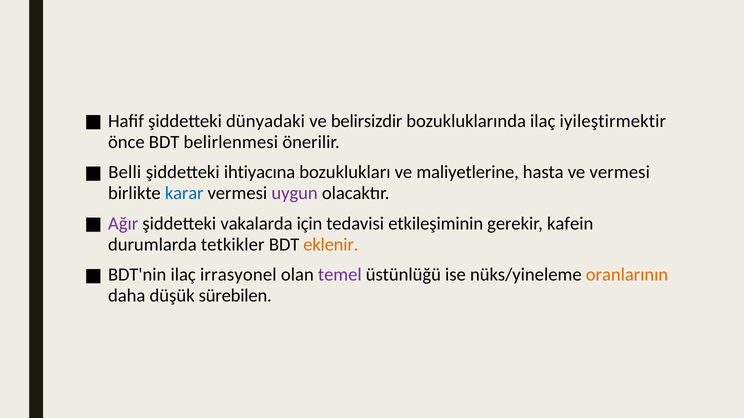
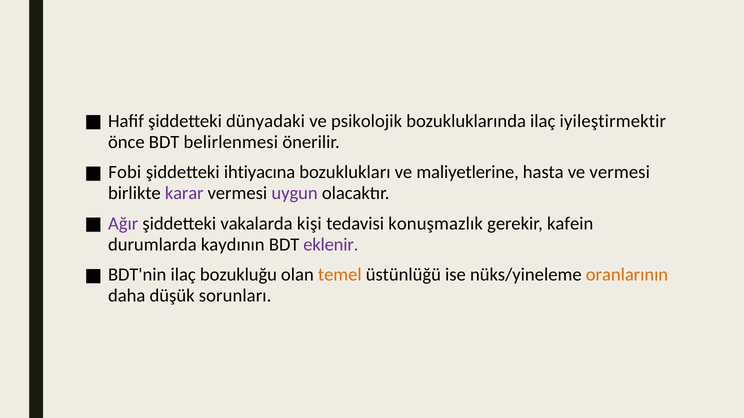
belirsizdir: belirsizdir -> psikolojik
Belli: Belli -> Fobi
karar colour: blue -> purple
için: için -> kişi
etkileşiminin: etkileşiminin -> konuşmazlık
tetkikler: tetkikler -> kaydının
eklenir colour: orange -> purple
irrasyonel: irrasyonel -> bozukluğu
temel colour: purple -> orange
sürebilen: sürebilen -> sorunları
